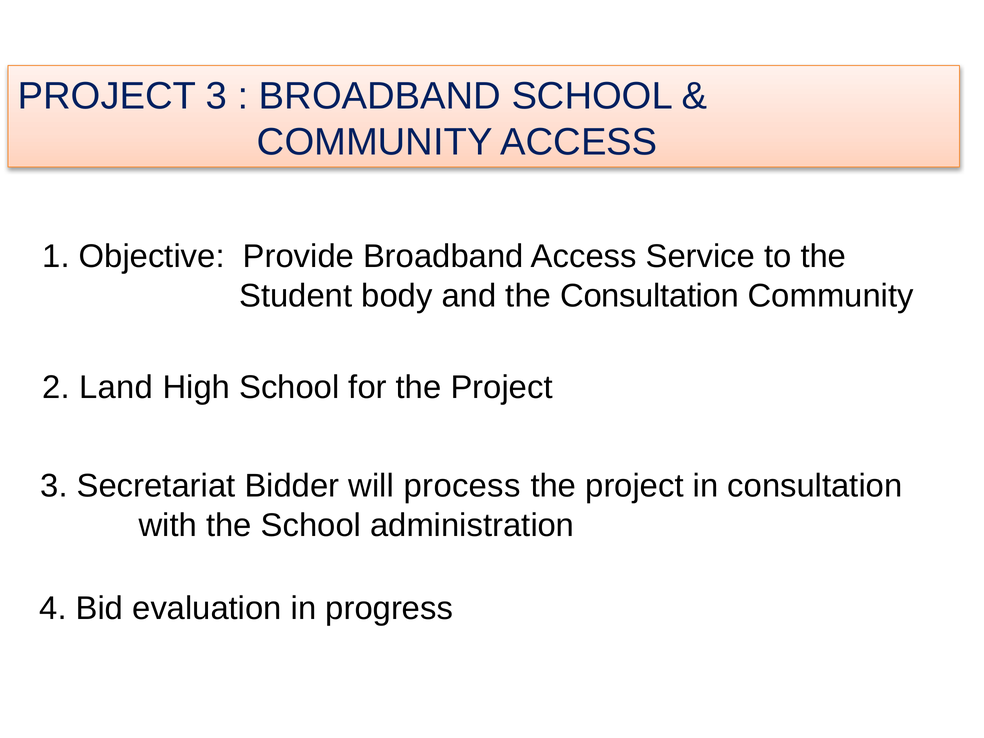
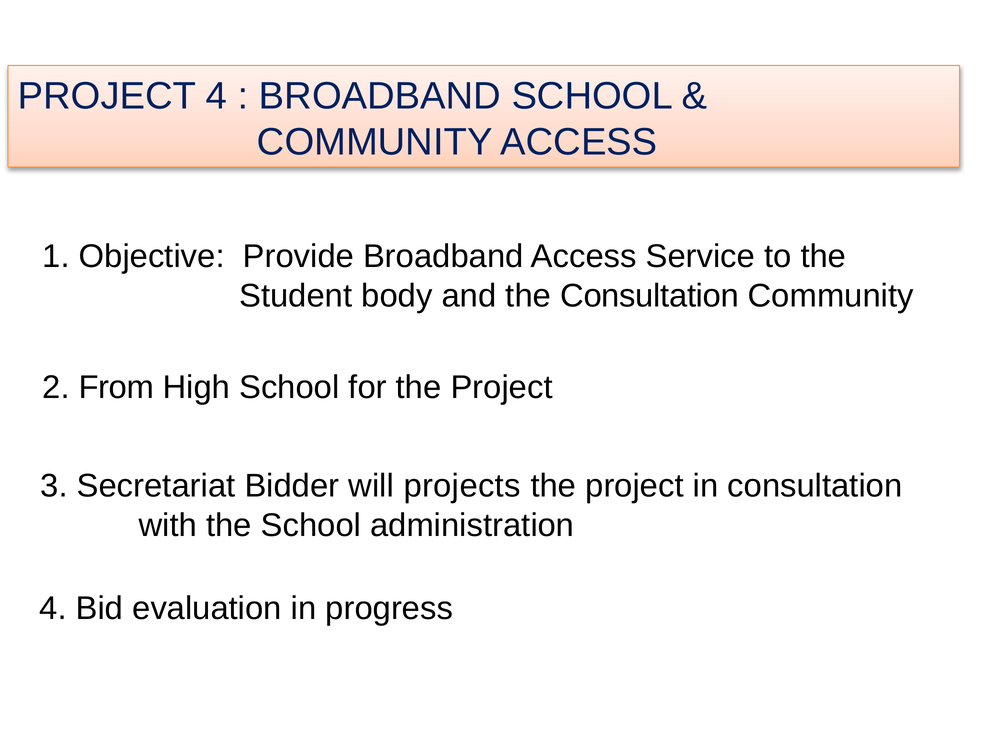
3 at (217, 96): 3 -> 4
Land: Land -> From
process: process -> projects
